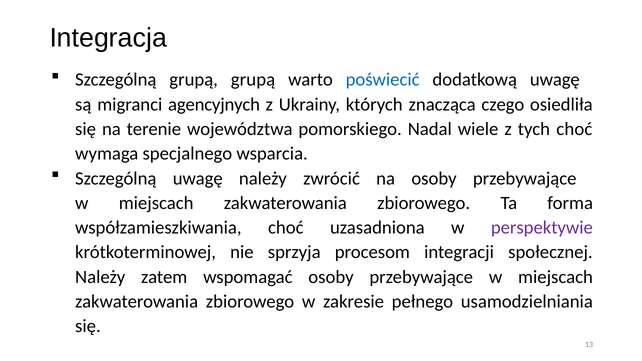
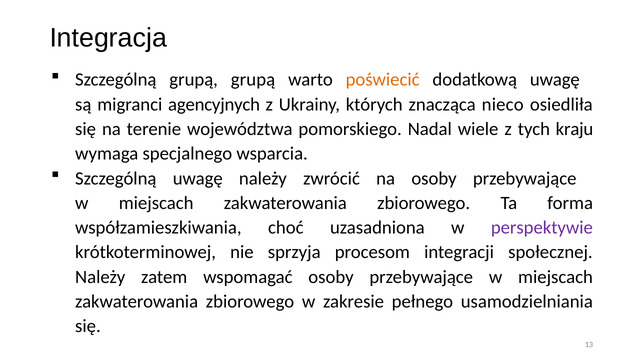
poświecić colour: blue -> orange
czego: czego -> nieco
tych choć: choć -> kraju
